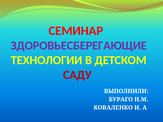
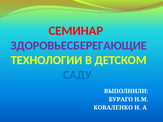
САДУ colour: red -> blue
